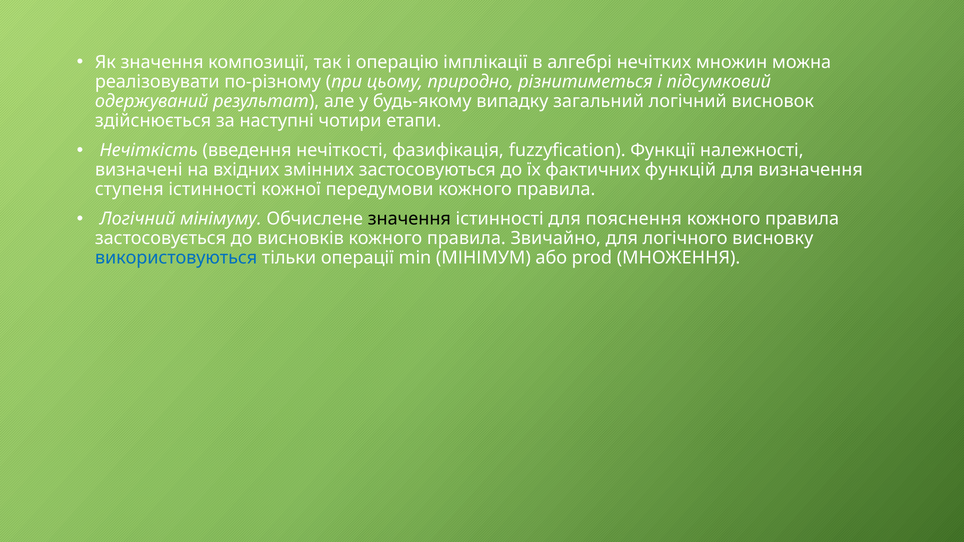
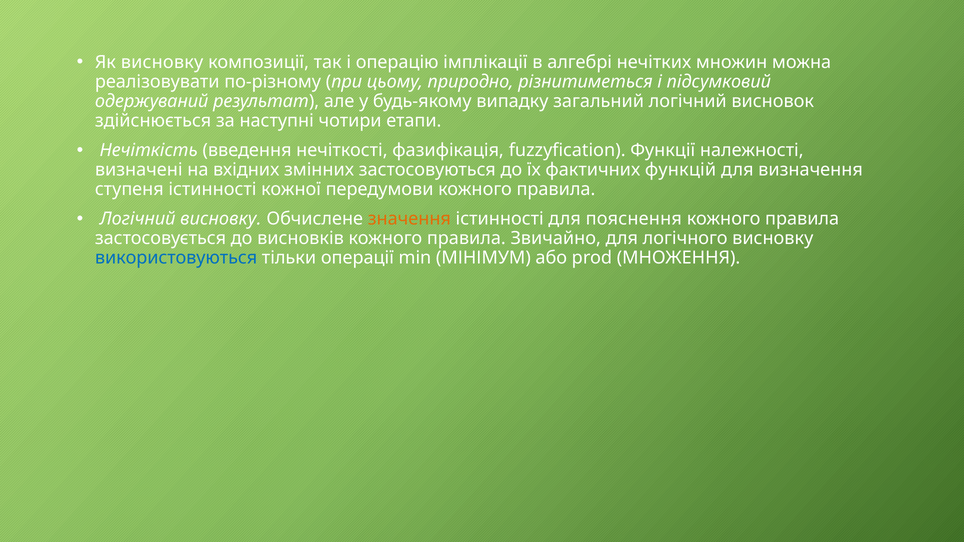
Як значення: значення -> висновку
Логічний мінімуму: мінімуму -> висновку
значення at (409, 219) colour: black -> orange
